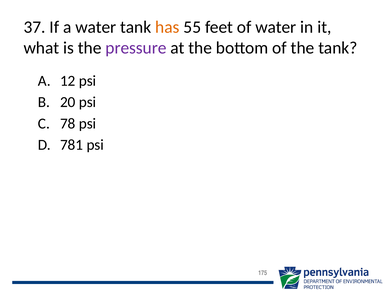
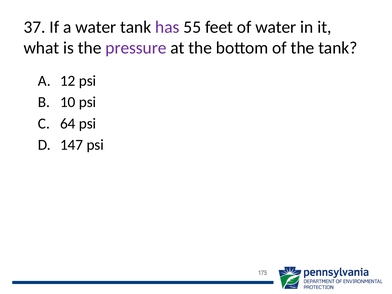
has colour: orange -> purple
20: 20 -> 10
78: 78 -> 64
781: 781 -> 147
